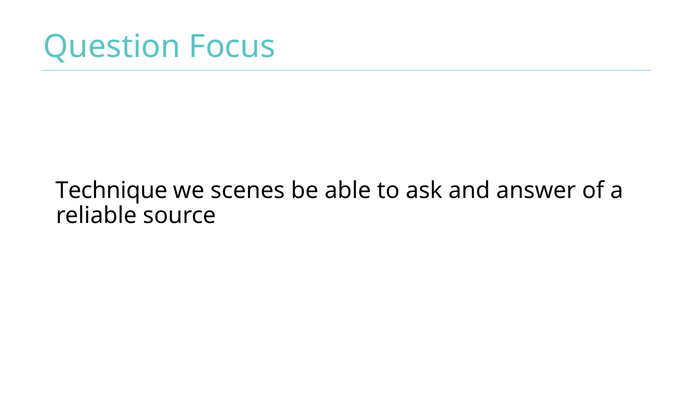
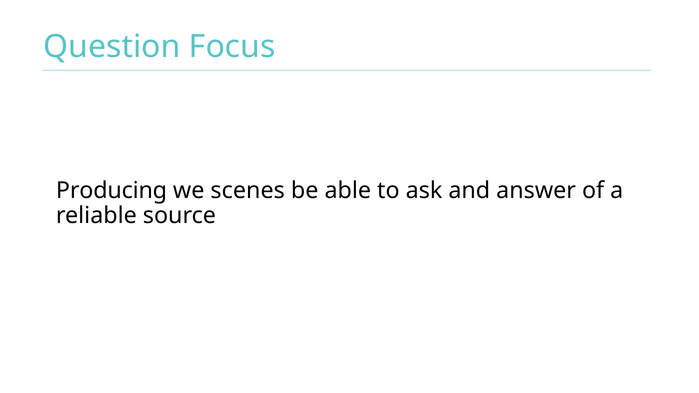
Technique: Technique -> Producing
